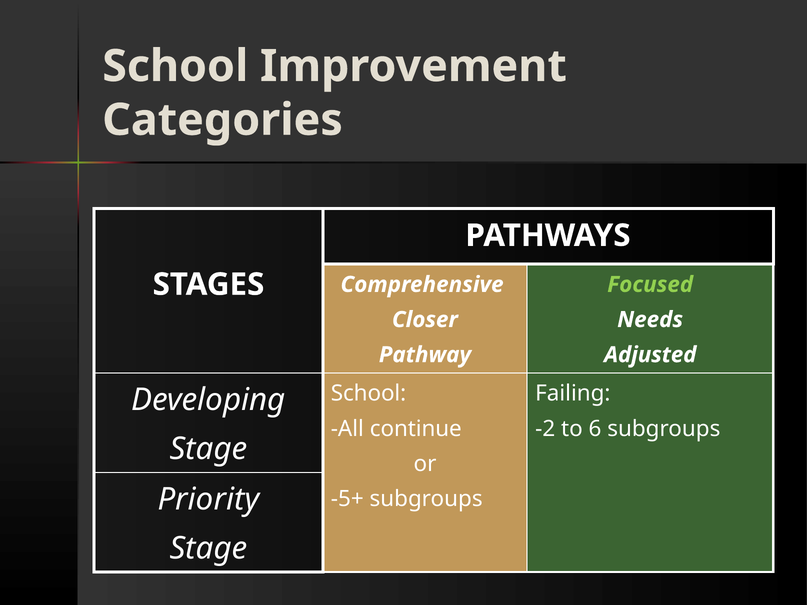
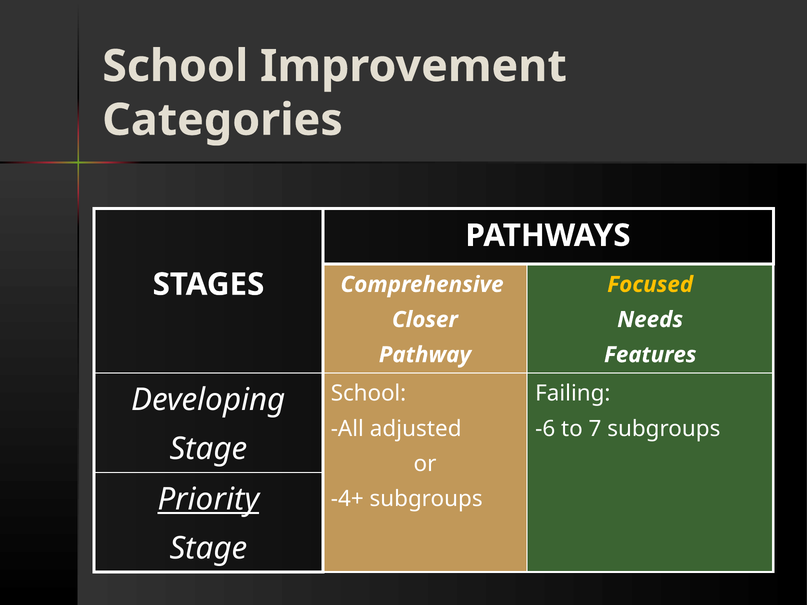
Focused colour: light green -> yellow
Adjusted: Adjusted -> Features
continue: continue -> adjusted
-2: -2 -> -6
6: 6 -> 7
Priority underline: none -> present
-5+: -5+ -> -4+
